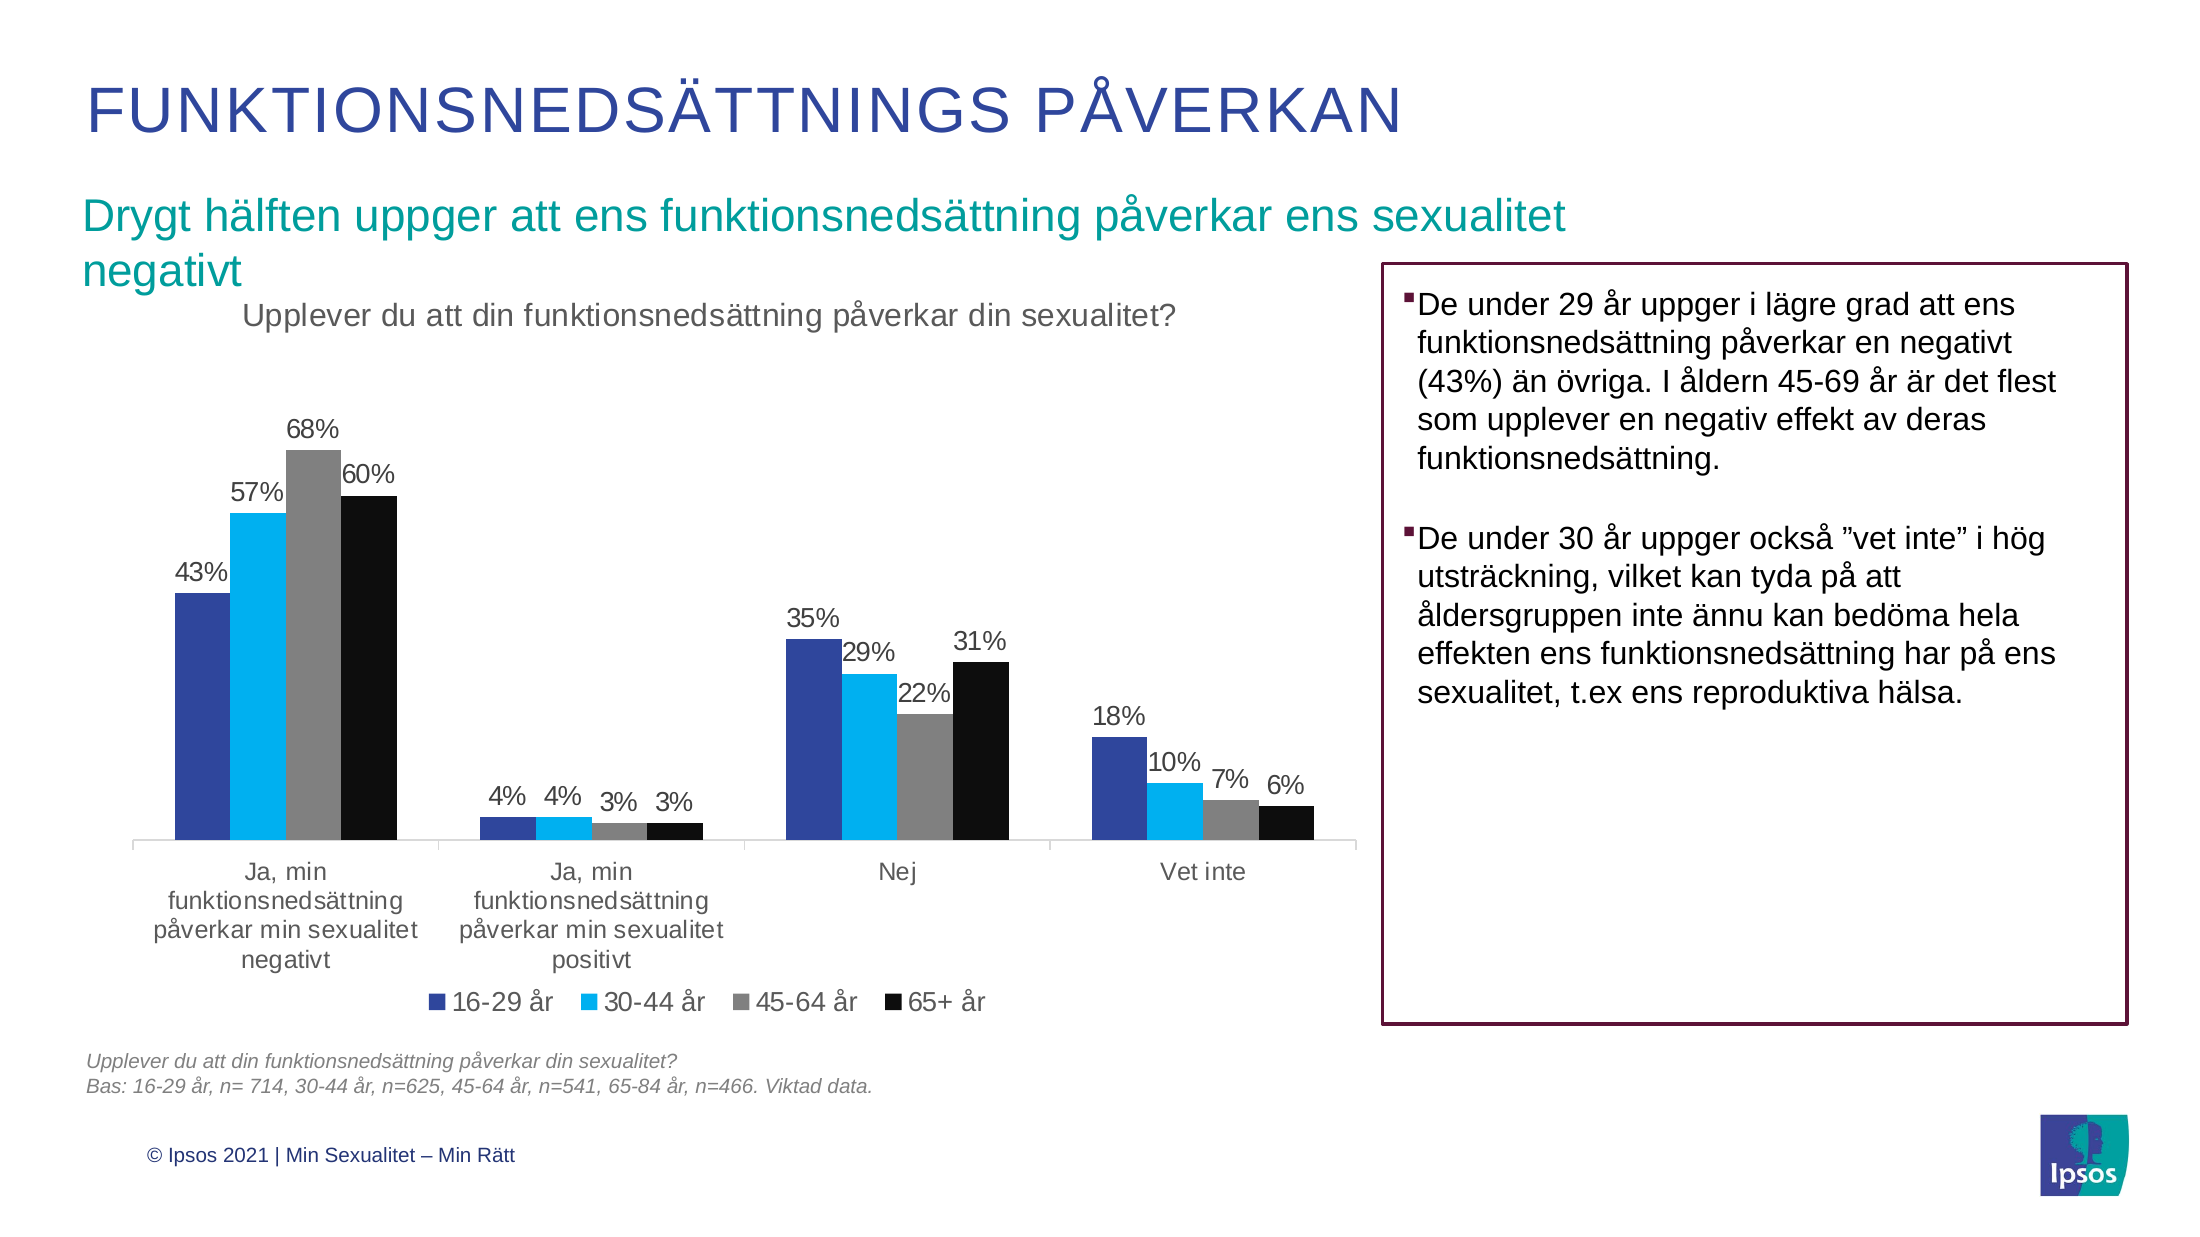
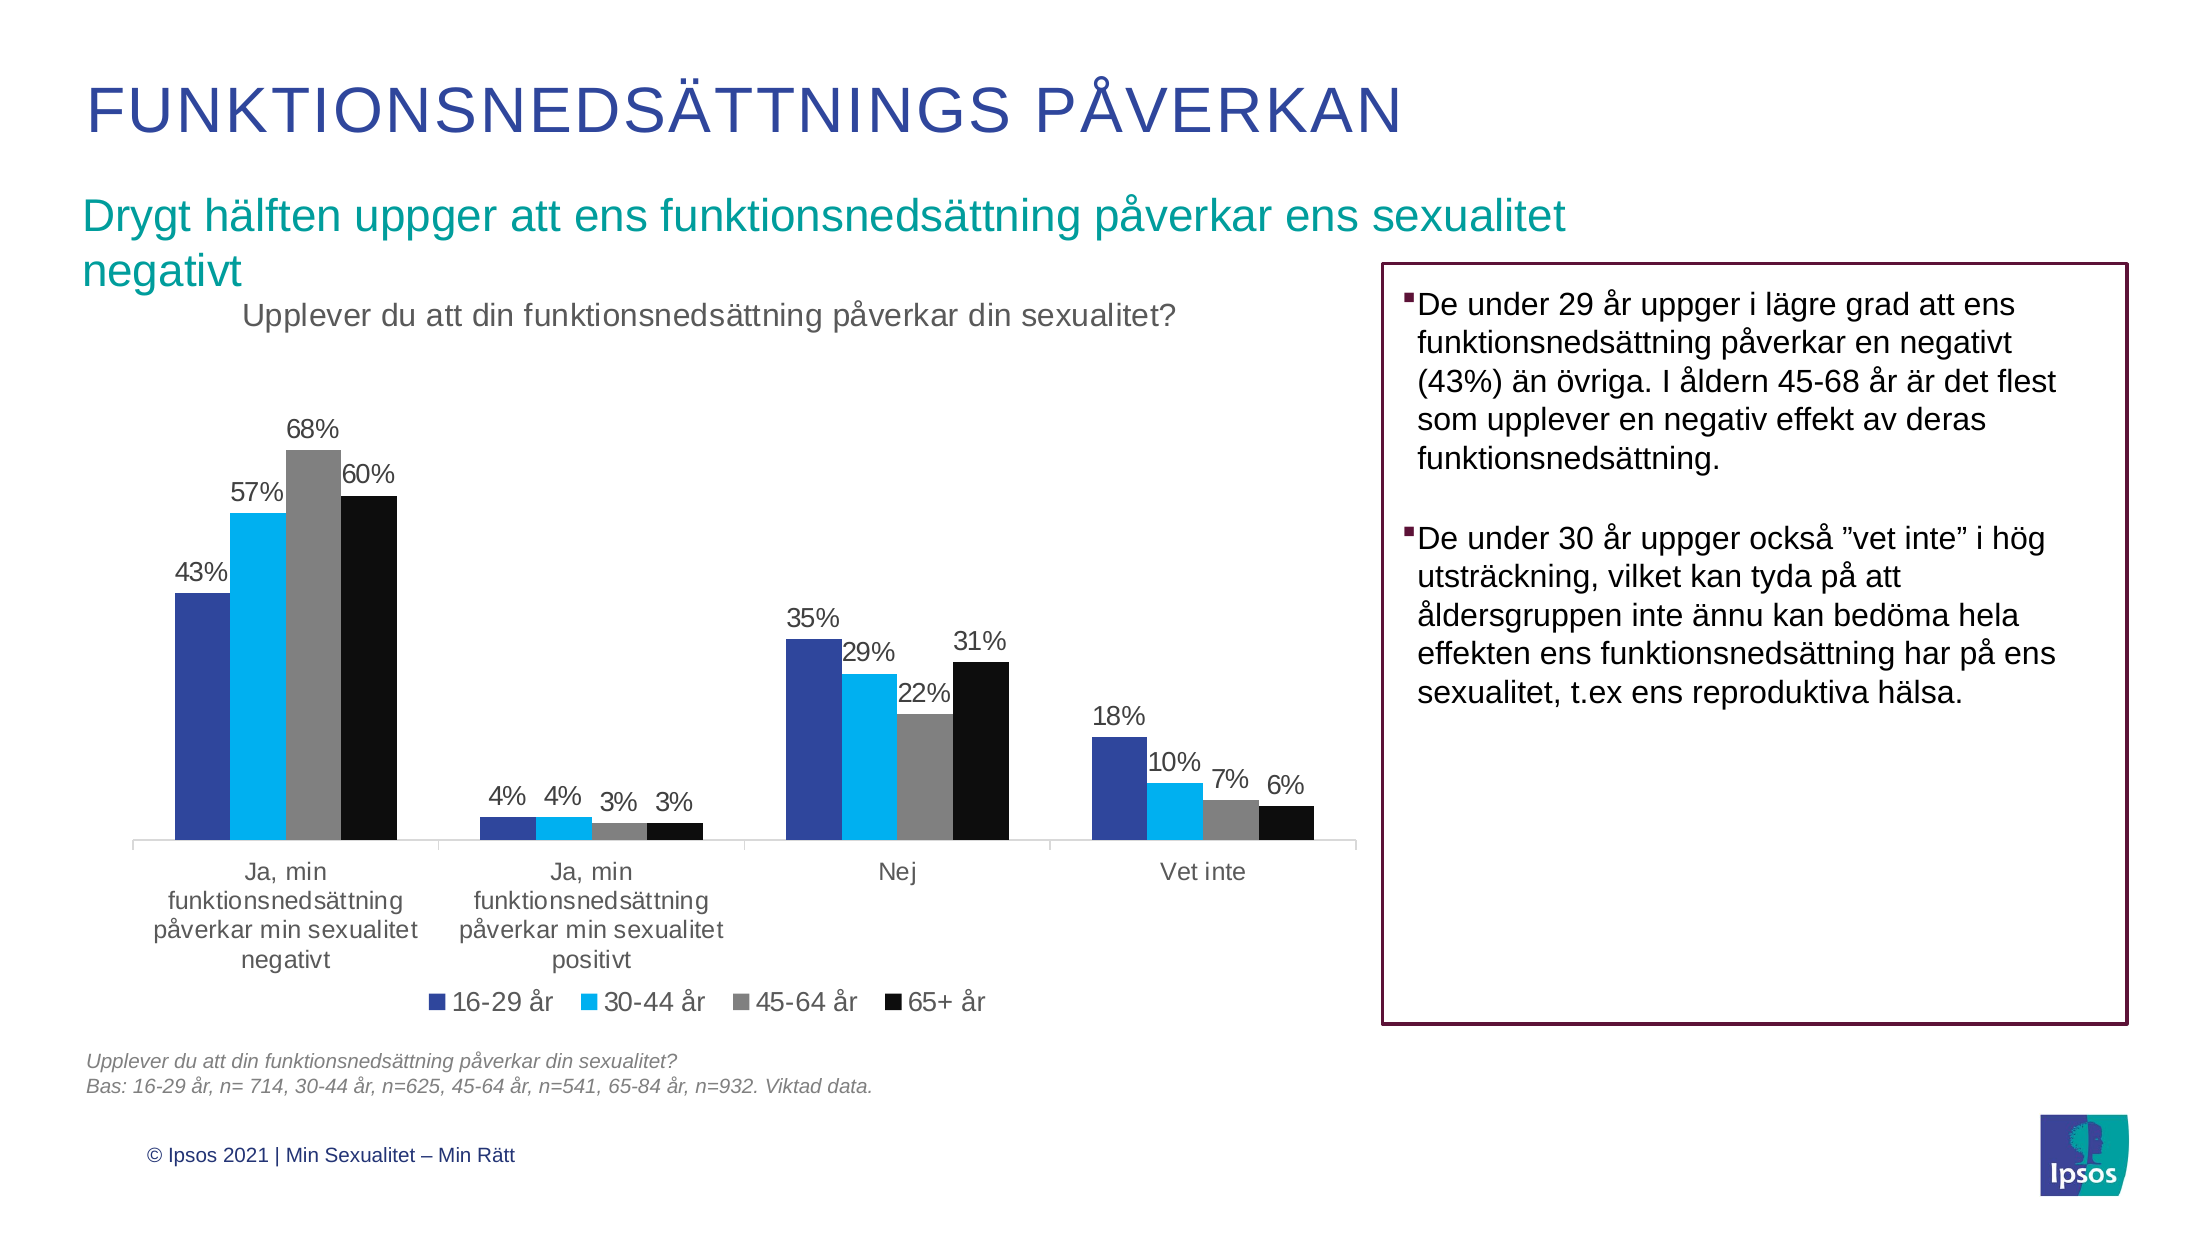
45-69: 45-69 -> 45-68
n=466: n=466 -> n=932
